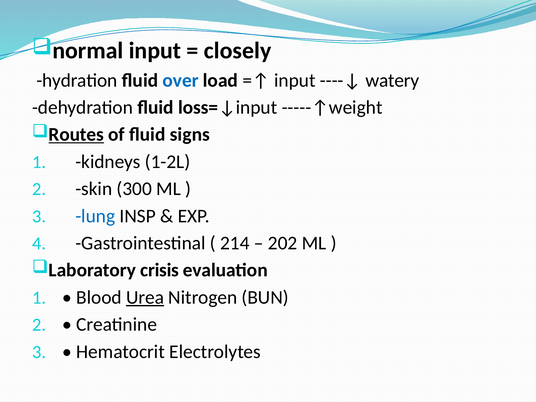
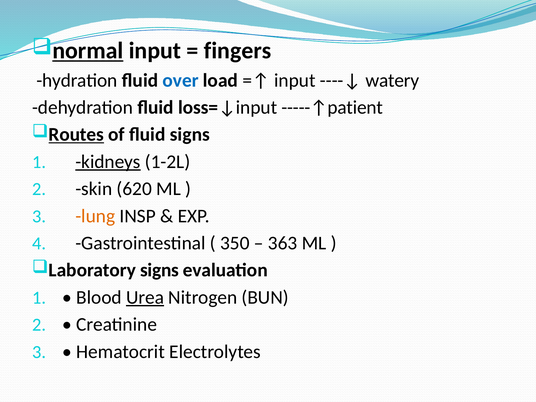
normal underline: none -> present
closely: closely -> fingers
-----↑weight: -----↑weight -> -----↑patient
kidneys underline: none -> present
300: 300 -> 620
lung colour: blue -> orange
214: 214 -> 350
202: 202 -> 363
Laboratory crisis: crisis -> signs
